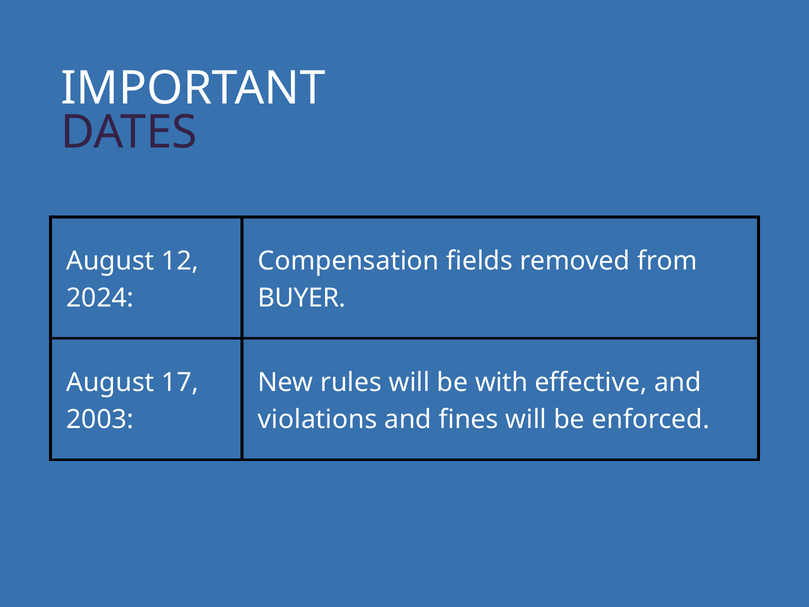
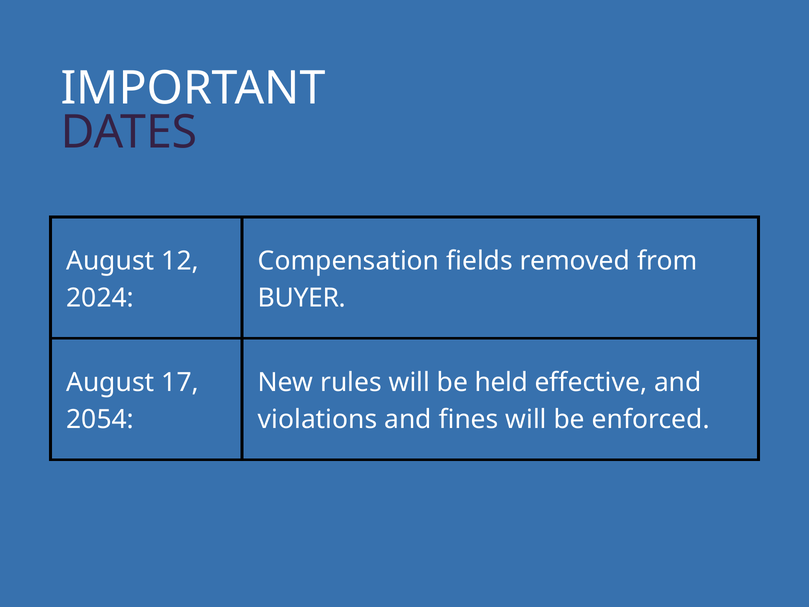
with: with -> held
2003: 2003 -> 2054
